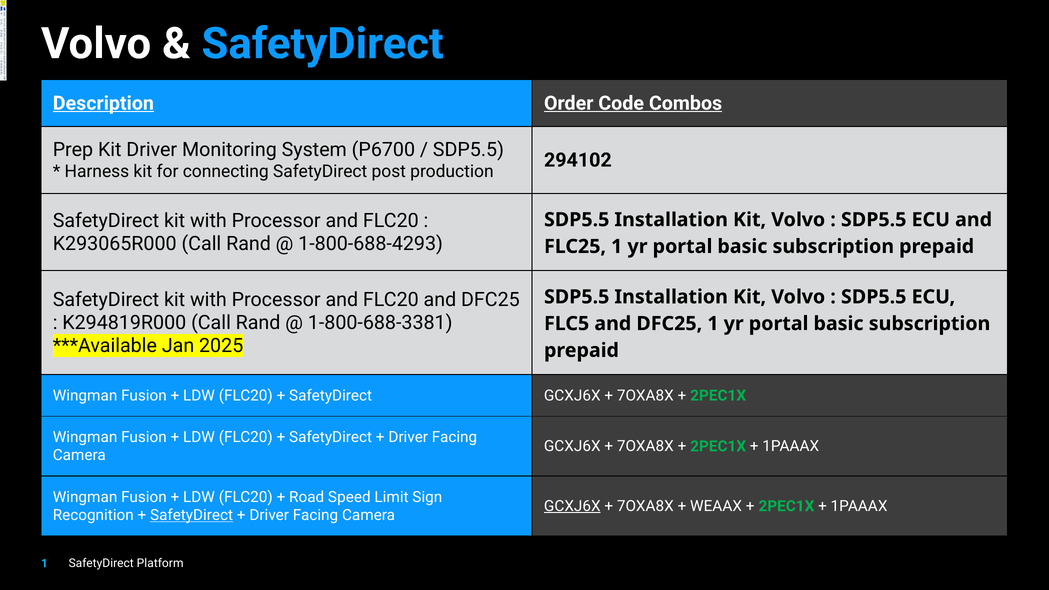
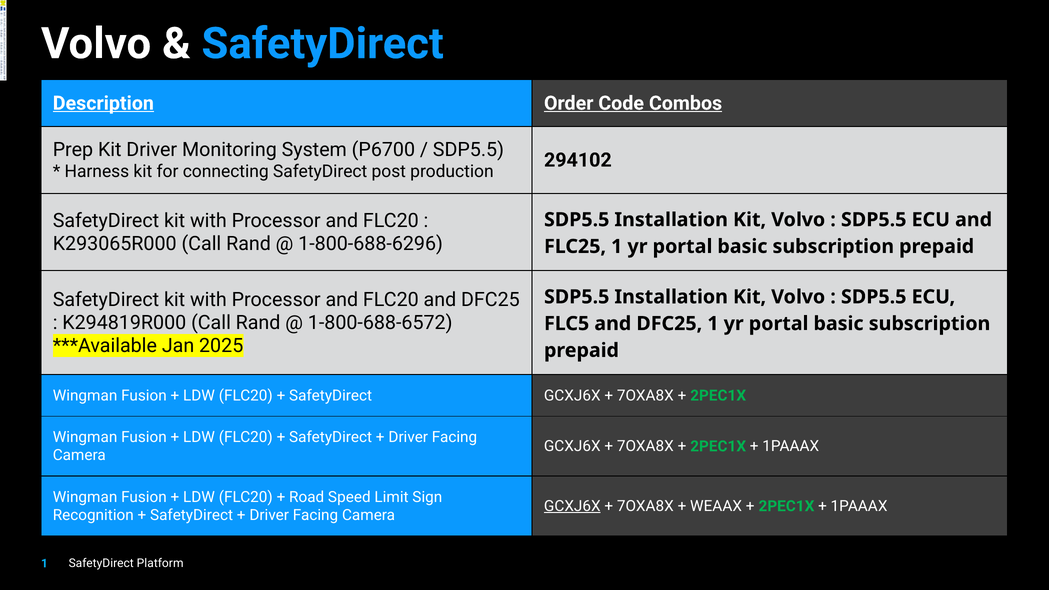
1-800-688-4293: 1-800-688-4293 -> 1-800-688-6296
1-800-688-3381: 1-800-688-3381 -> 1-800-688-6572
SafetyDirect at (192, 515) underline: present -> none
